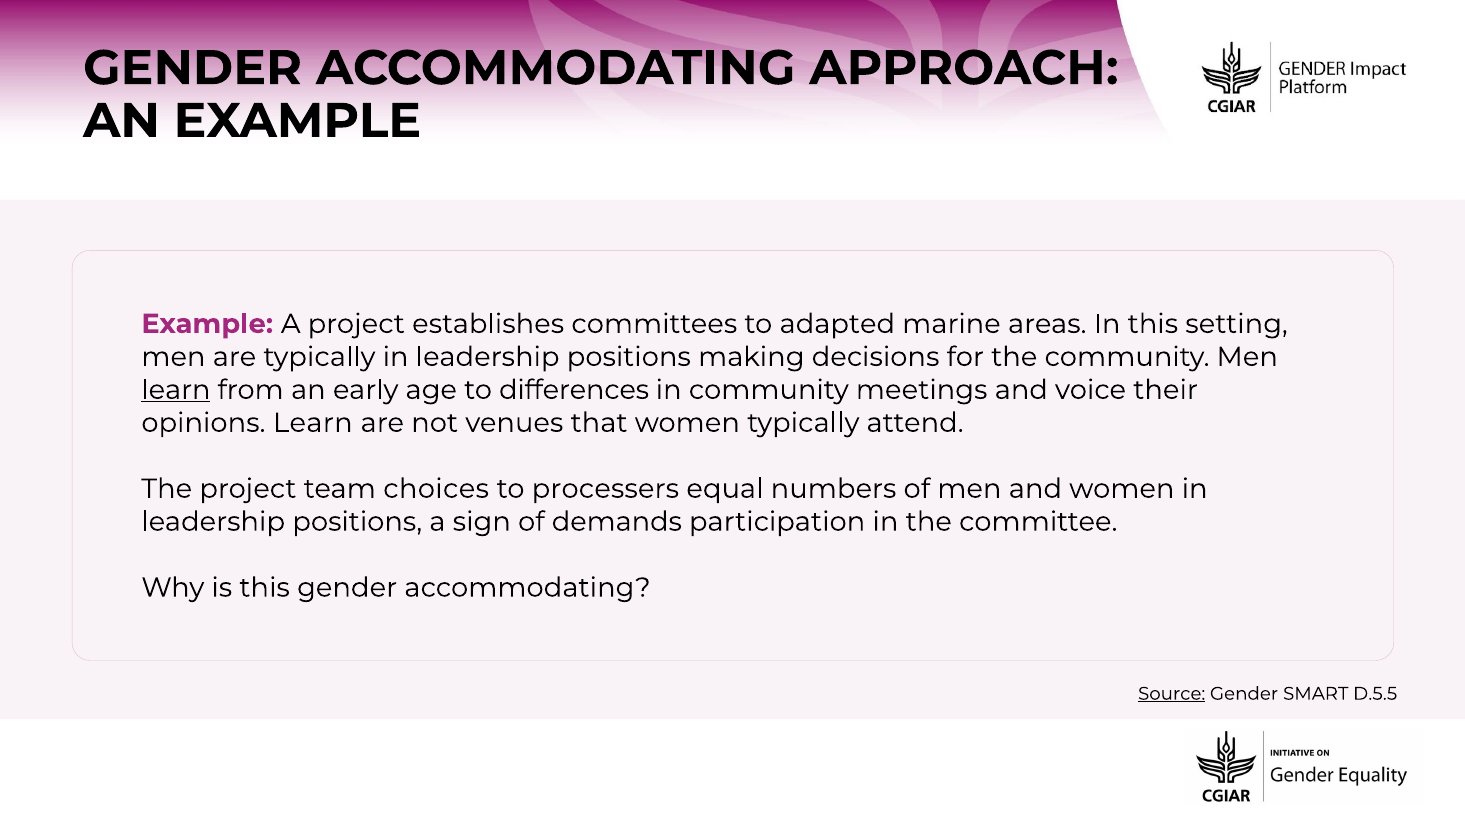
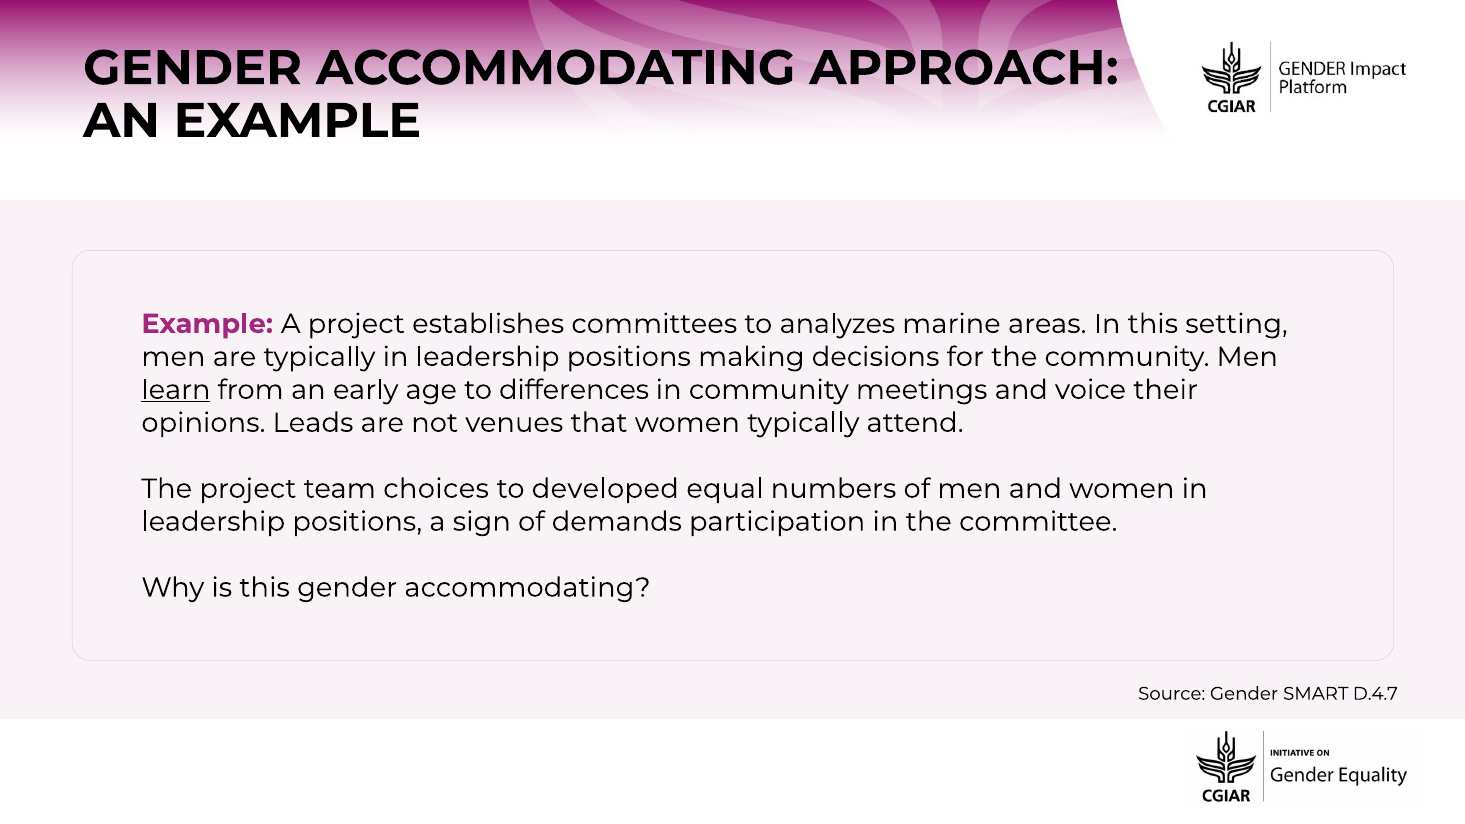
adapted: adapted -> analyzes
opinions Learn: Learn -> Leads
processers: processers -> developed
Source underline: present -> none
D.5.5: D.5.5 -> D.4.7
